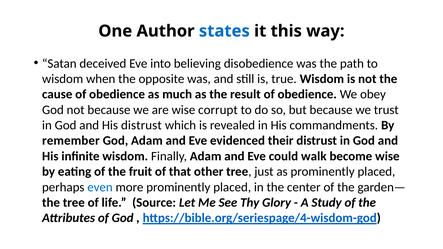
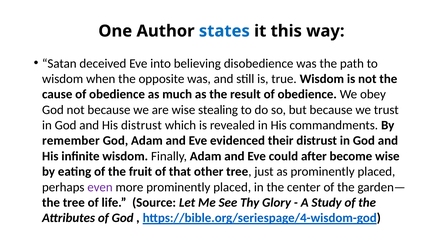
corrupt: corrupt -> stealing
walk: walk -> after
even colour: blue -> purple
